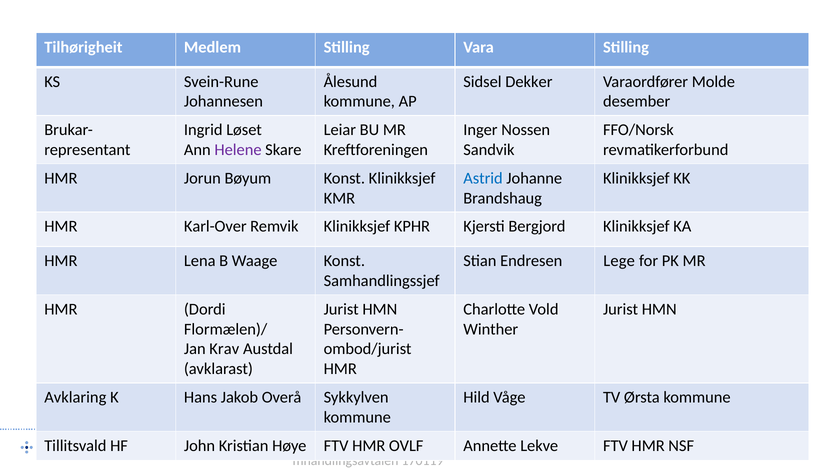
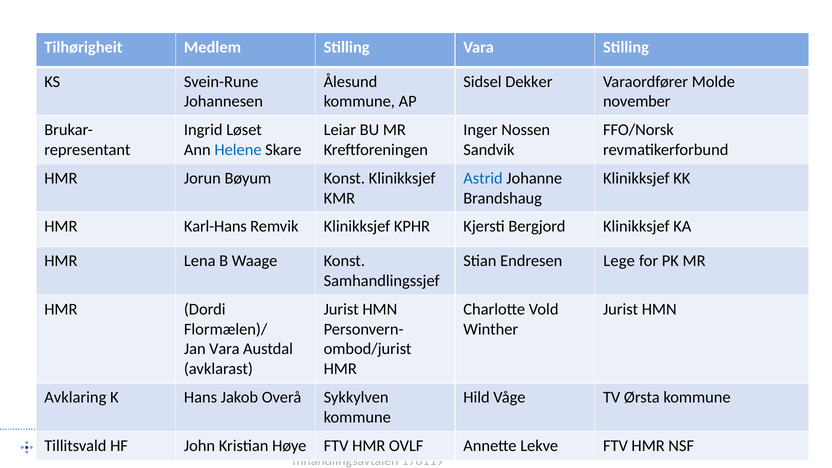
desember: desember -> november
Helene colour: purple -> blue
Karl-Over: Karl-Over -> Karl-Hans
Jan Krav: Krav -> Vara
